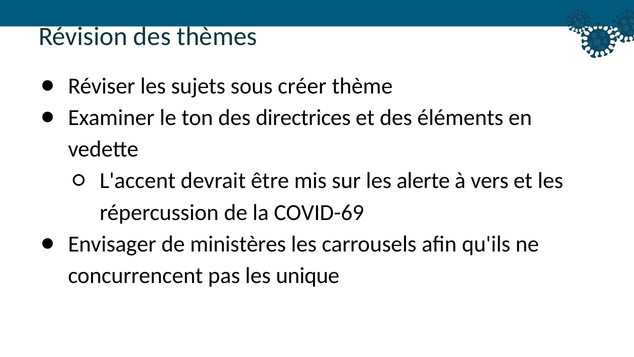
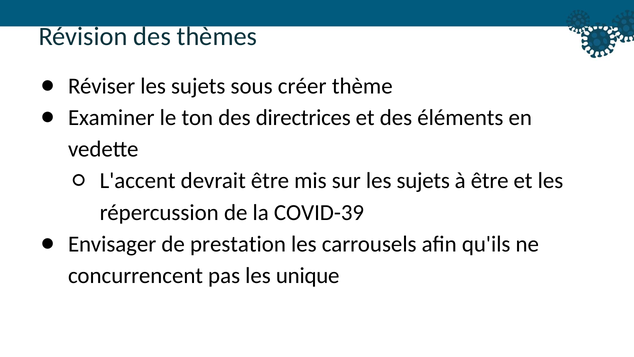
sur les alerte: alerte -> sujets
à vers: vers -> être
COVID-69: COVID-69 -> COVID-39
ministères: ministères -> prestation
